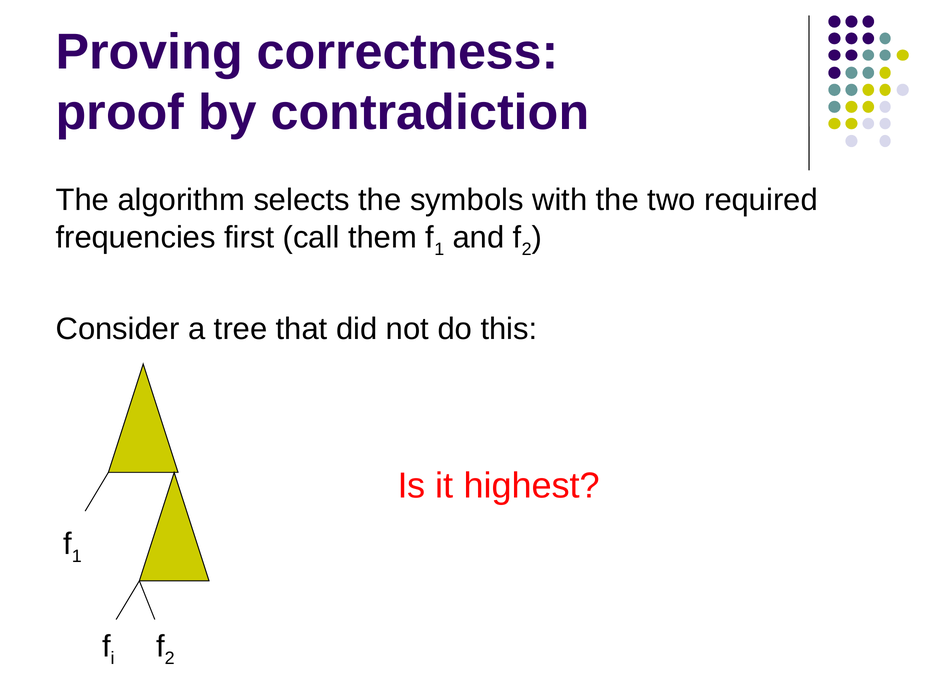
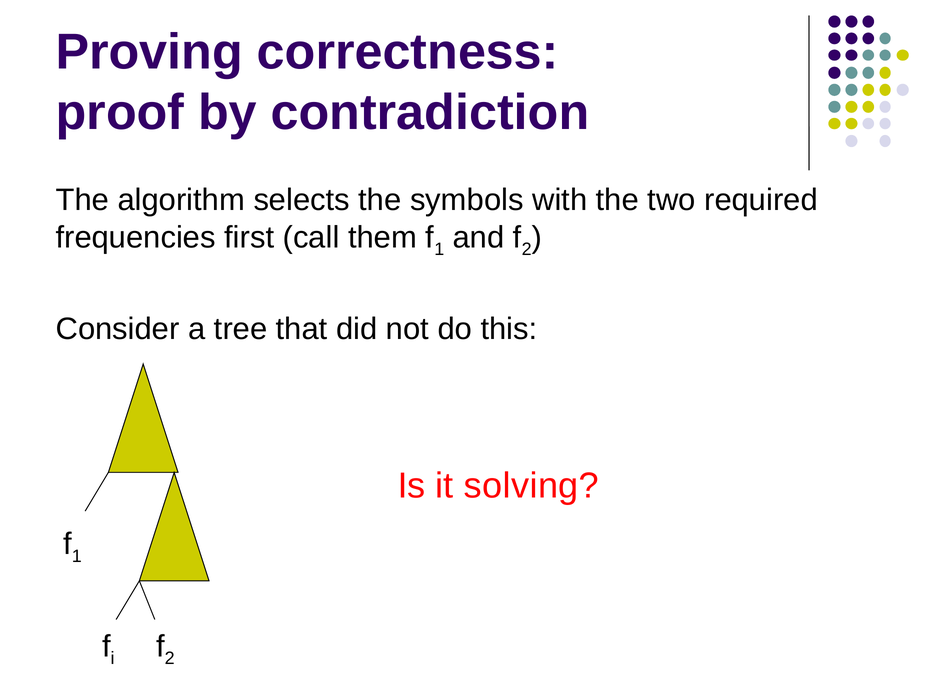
highest: highest -> solving
